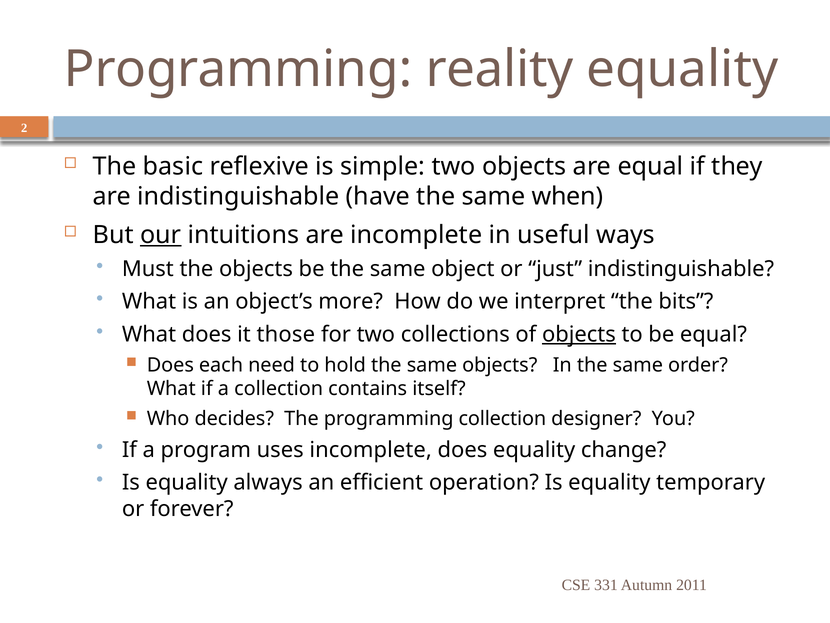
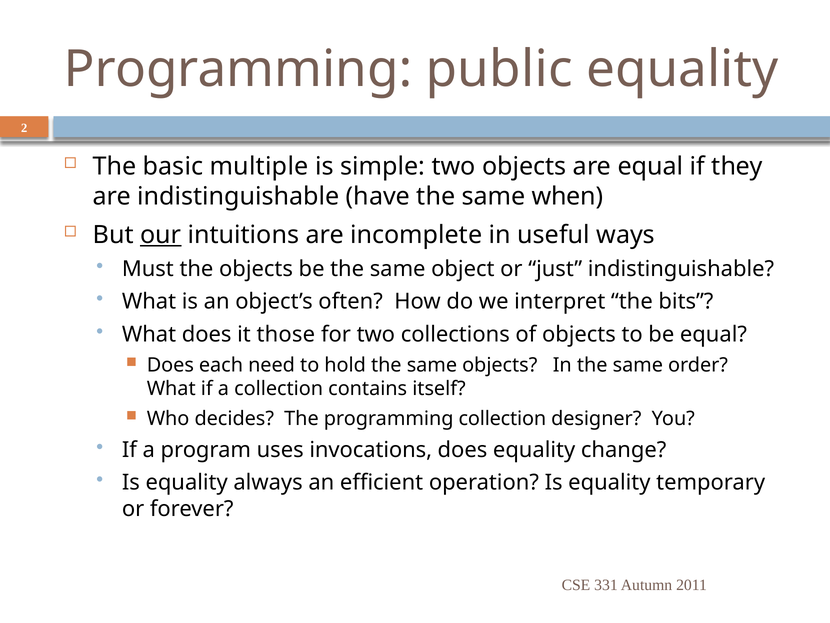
reality: reality -> public
reflexive: reflexive -> multiple
more: more -> often
objects at (579, 334) underline: present -> none
uses incomplete: incomplete -> invocations
